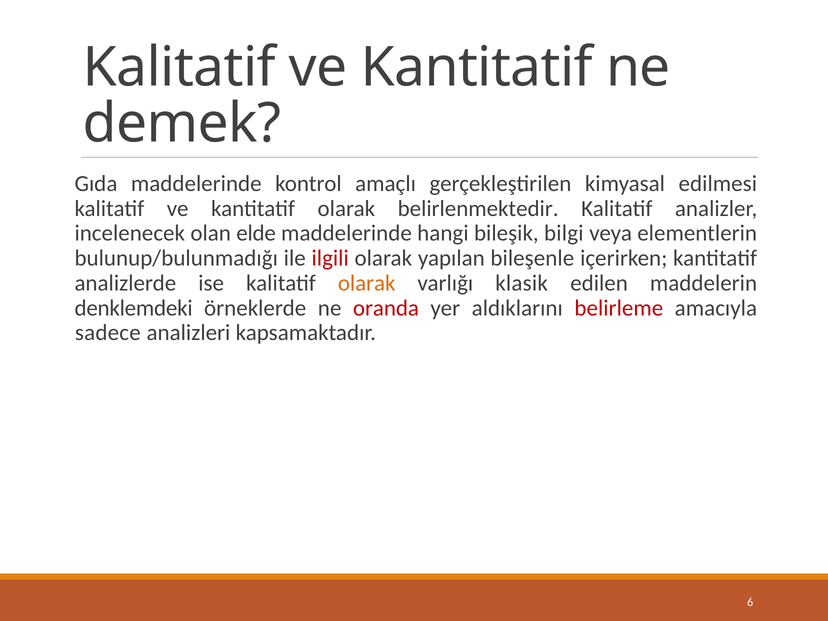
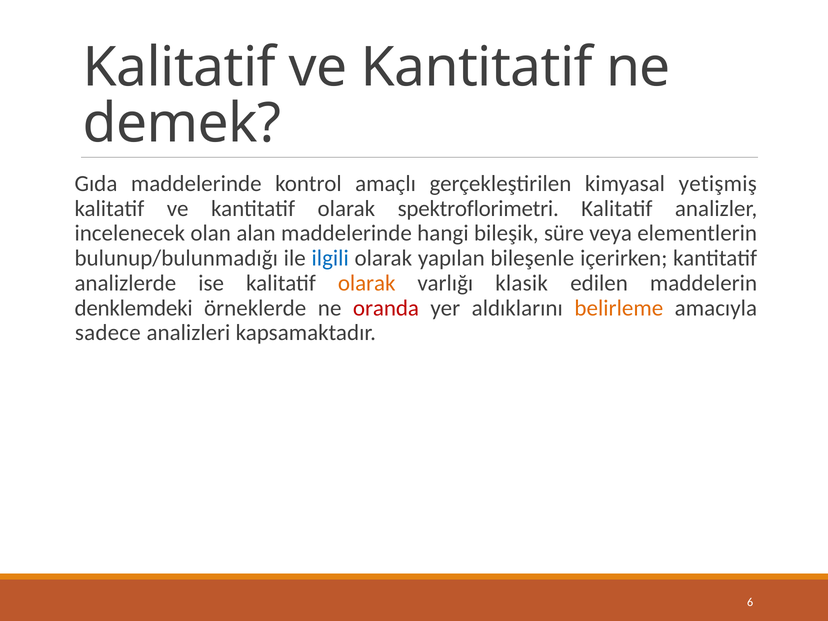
edilmesi: edilmesi -> yetişmiş
belirlenmektedir: belirlenmektedir -> spektroflorimetri
elde: elde -> alan
bilgi: bilgi -> süre
ilgili colour: red -> blue
belirleme colour: red -> orange
